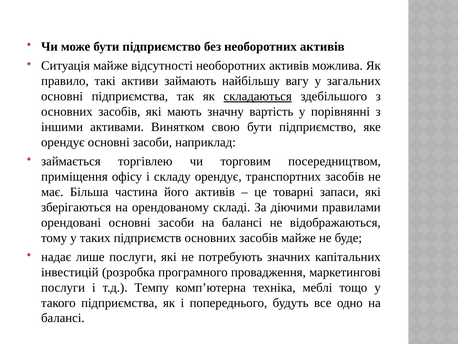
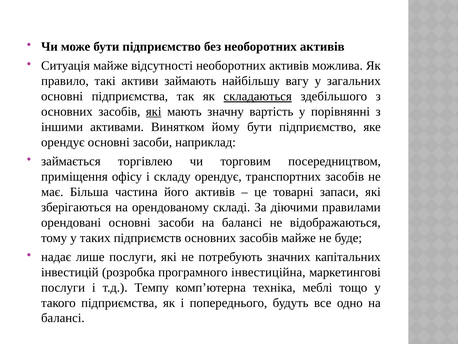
які at (154, 111) underline: none -> present
свою: свою -> йому
провадження: провадження -> інвестиційна
